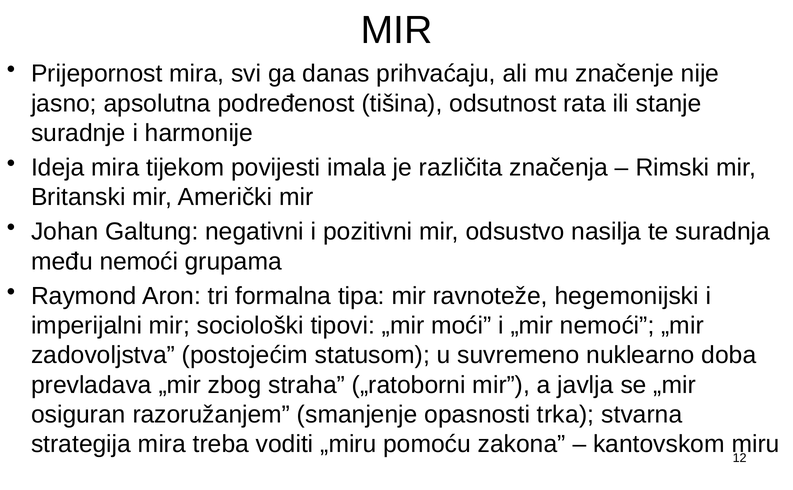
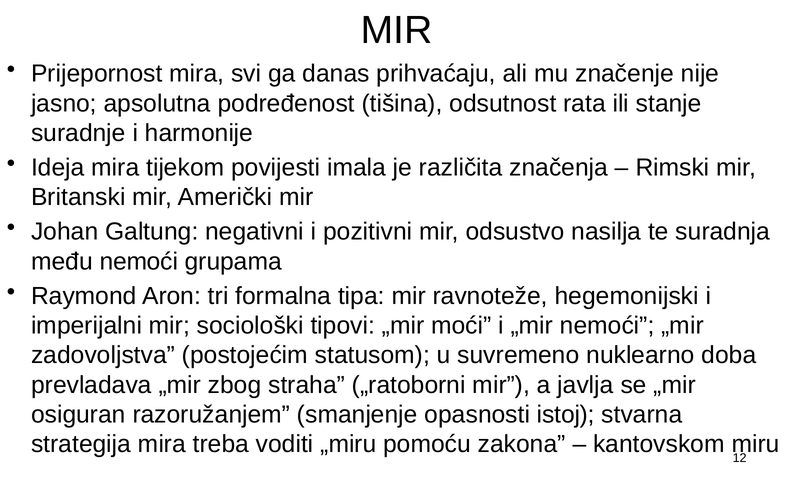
trka: trka -> istoj
